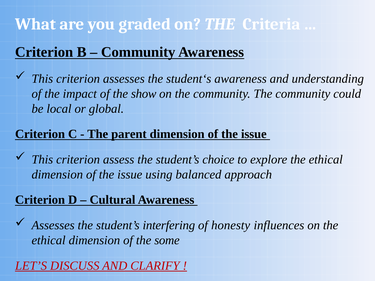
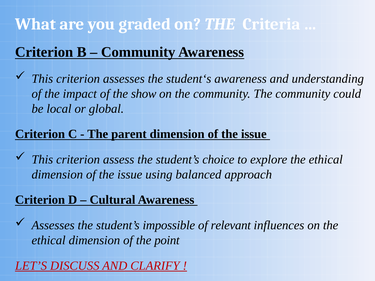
interfering: interfering -> impossible
honesty: honesty -> relevant
some: some -> point
